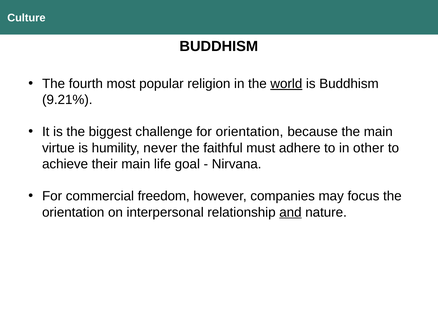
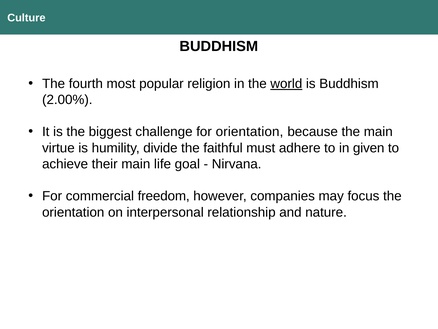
9.21%: 9.21% -> 2.00%
never: never -> divide
other: other -> given
and underline: present -> none
